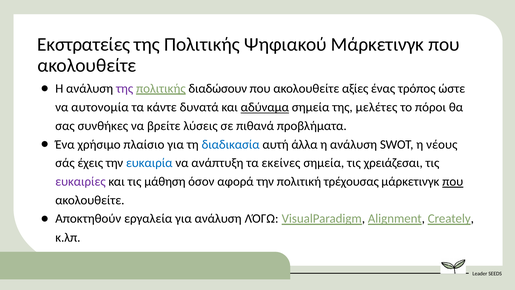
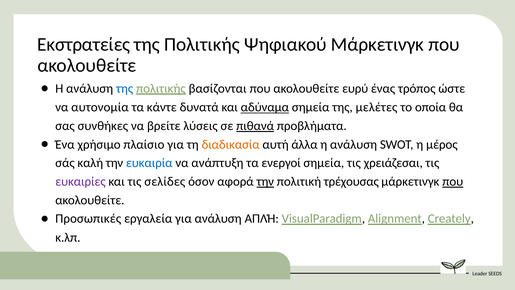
της at (125, 88) colour: purple -> blue
διαδώσουν: διαδώσουν -> βασίζονται
αξίες: αξίες -> ευρύ
πόροι: πόροι -> οποία
πιθανά underline: none -> present
διαδικασία colour: blue -> orange
νέους: νέους -> μέρος
έχεις: έχεις -> καλή
εκείνες: εκείνες -> ενεργοί
μάθηση: μάθηση -> σελίδες
την at (265, 181) underline: none -> present
Αποκτηθούν: Αποκτηθούν -> Προσωπικές
ΛΌΓΩ: ΛΌΓΩ -> ΑΠΛΉ
